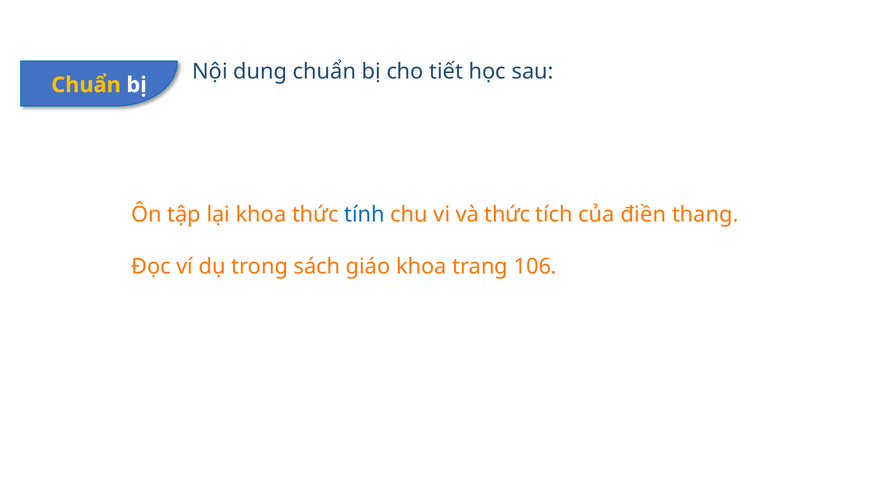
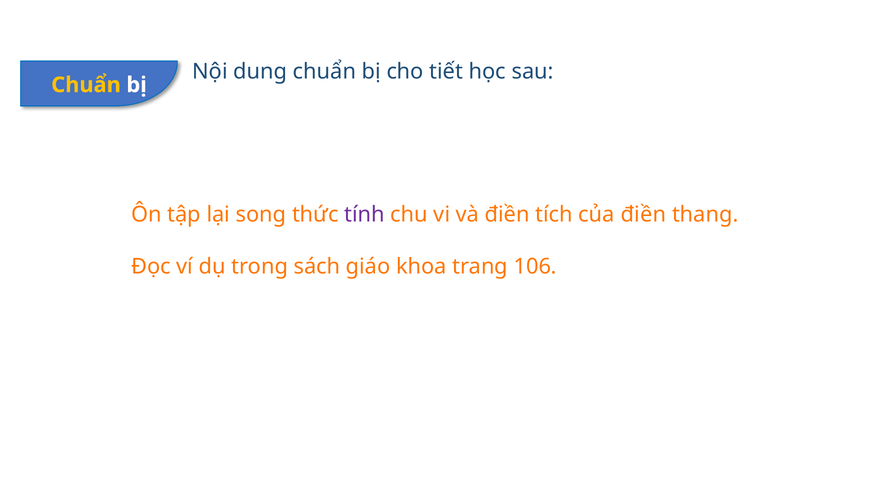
lại khoa: khoa -> song
tính colour: blue -> purple
và thức: thức -> điền
